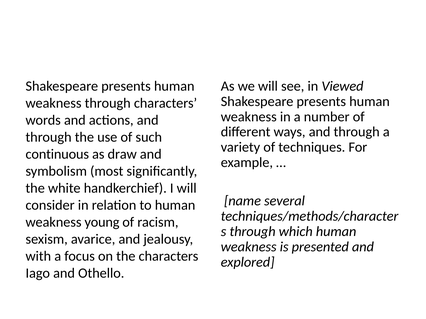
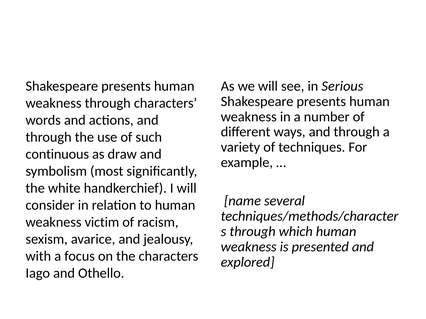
Viewed: Viewed -> Serious
young: young -> victim
